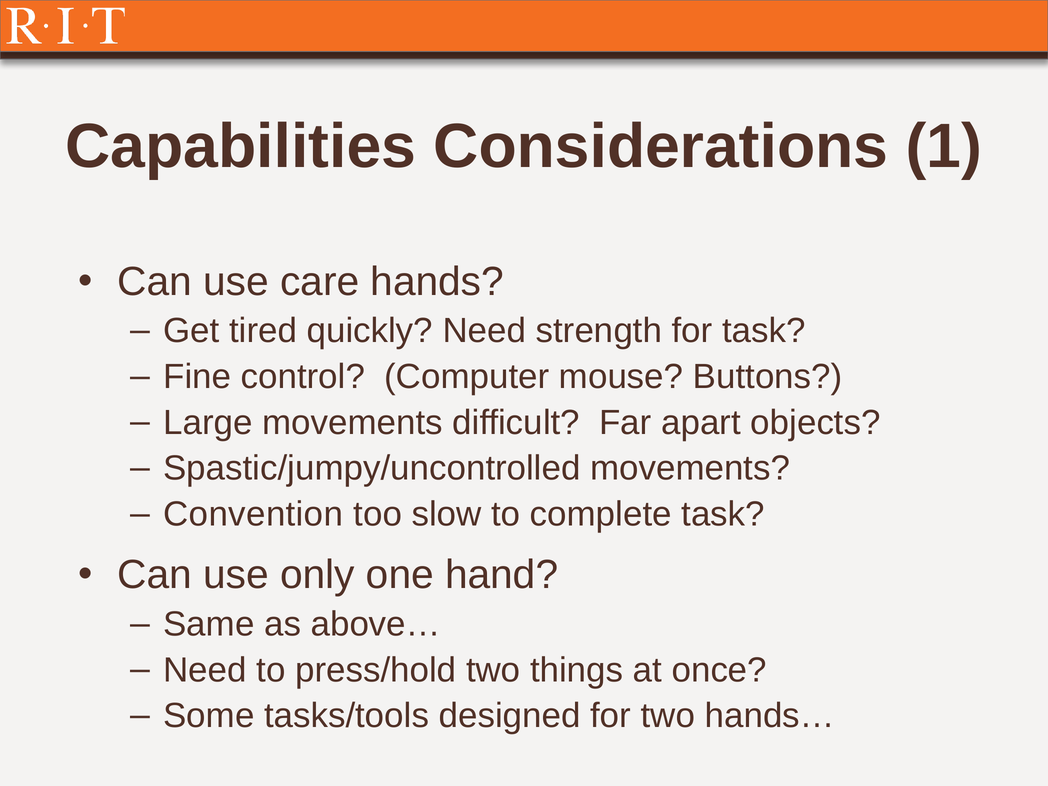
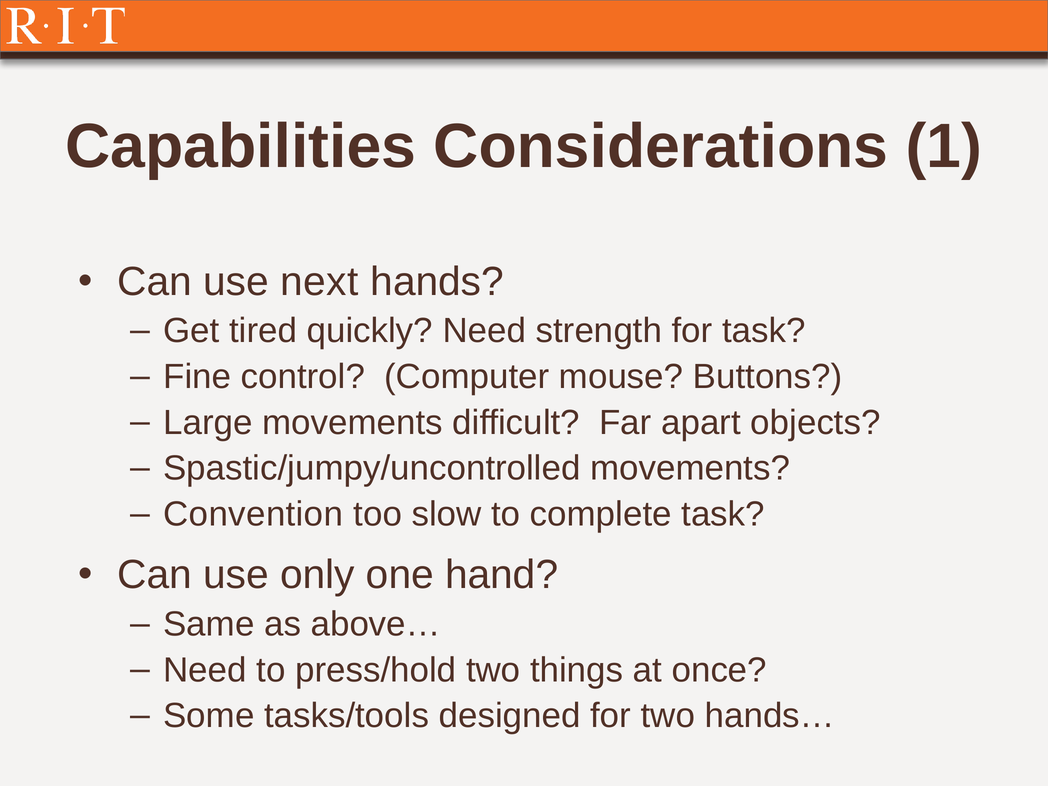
care: care -> next
